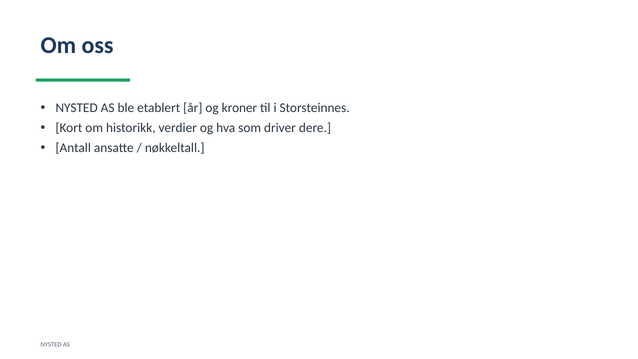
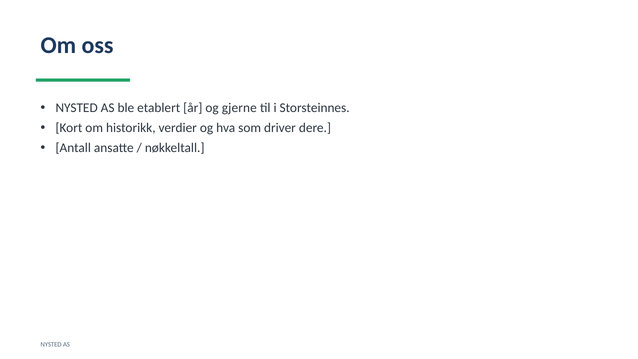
kroner: kroner -> gjerne
